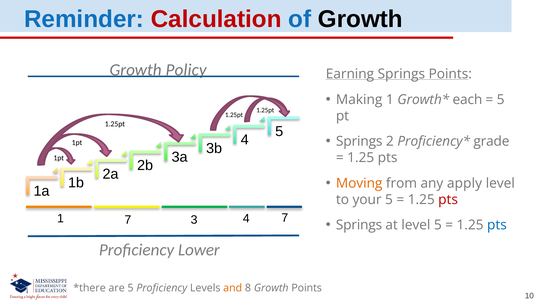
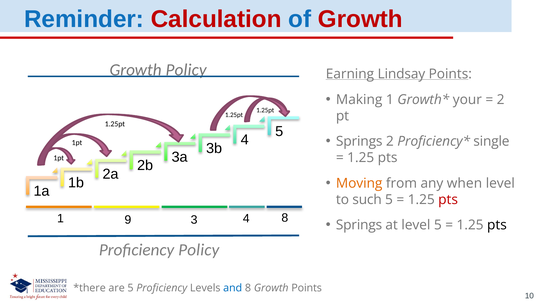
Growth at (360, 19) colour: black -> red
Earning Springs: Springs -> Lindsay
each: each -> your
5 at (501, 100): 5 -> 2
grade: grade -> single
apply: apply -> when
your: your -> such
1 7: 7 -> 9
4 7: 7 -> 8
pts at (497, 225) colour: blue -> black
Proficiency Lower: Lower -> Policy
and colour: orange -> blue
